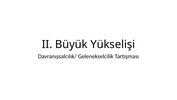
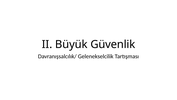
Yükselişi: Yükselişi -> Güvenlik
